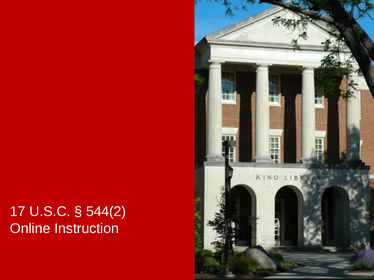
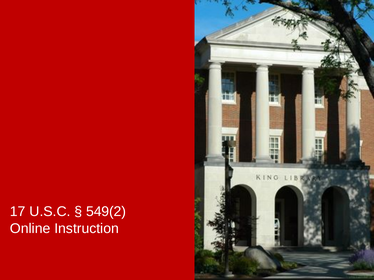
544(2: 544(2 -> 549(2
